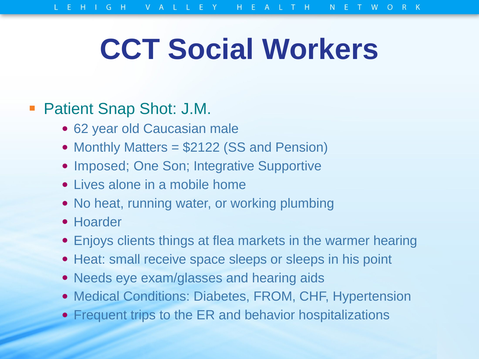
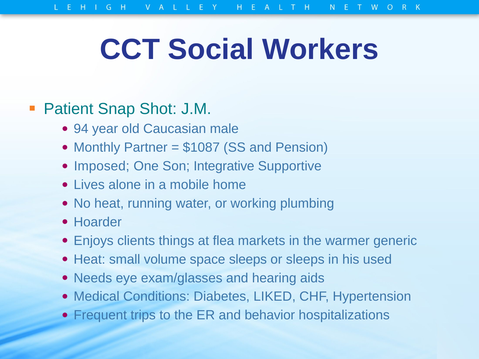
62: 62 -> 94
Matters: Matters -> Partner
$2122: $2122 -> $1087
warmer hearing: hearing -> generic
receive: receive -> volume
point: point -> used
FROM: FROM -> LIKED
